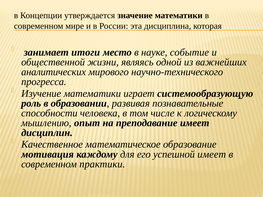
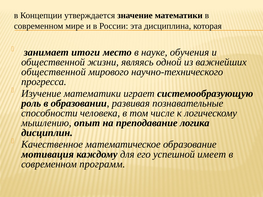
событие: событие -> обучения
аналитических at (54, 72): аналитических -> общественной
преподавание имеет: имеет -> логика
практики: практики -> программ
